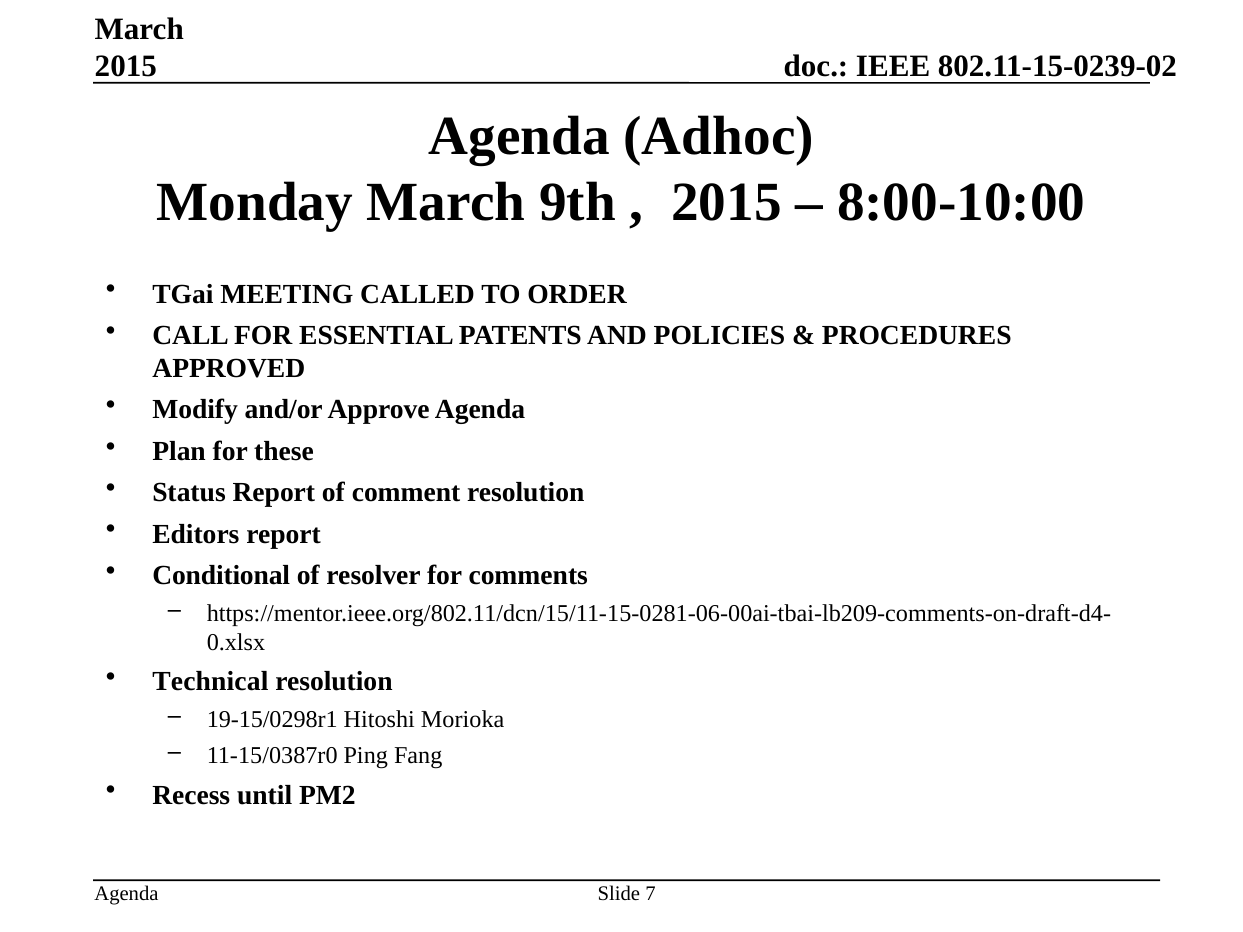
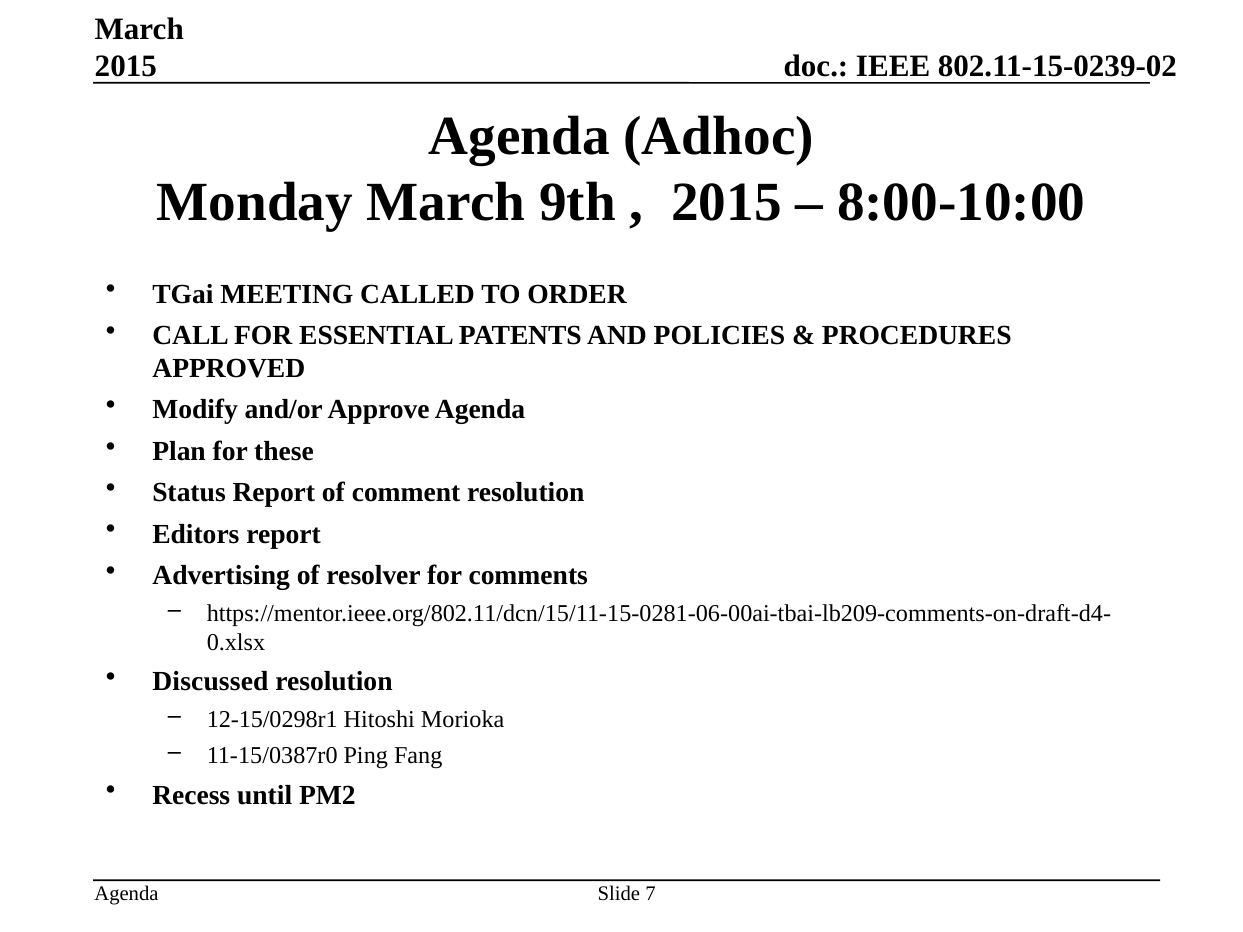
Conditional: Conditional -> Advertising
Technical: Technical -> Discussed
19-15/0298r1: 19-15/0298r1 -> 12-15/0298r1
